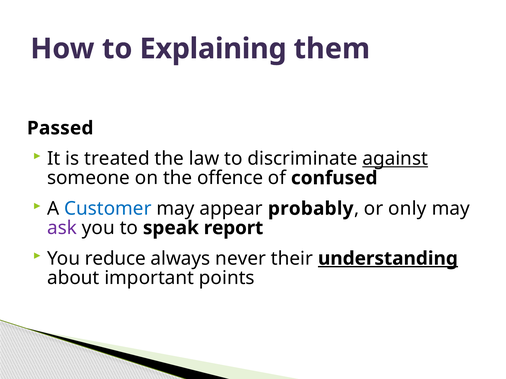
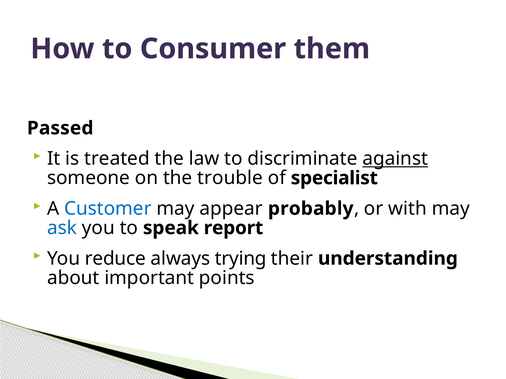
Explaining: Explaining -> Consumer
offence: offence -> trouble
confused: confused -> specialist
only: only -> with
ask colour: purple -> blue
never: never -> trying
understanding underline: present -> none
